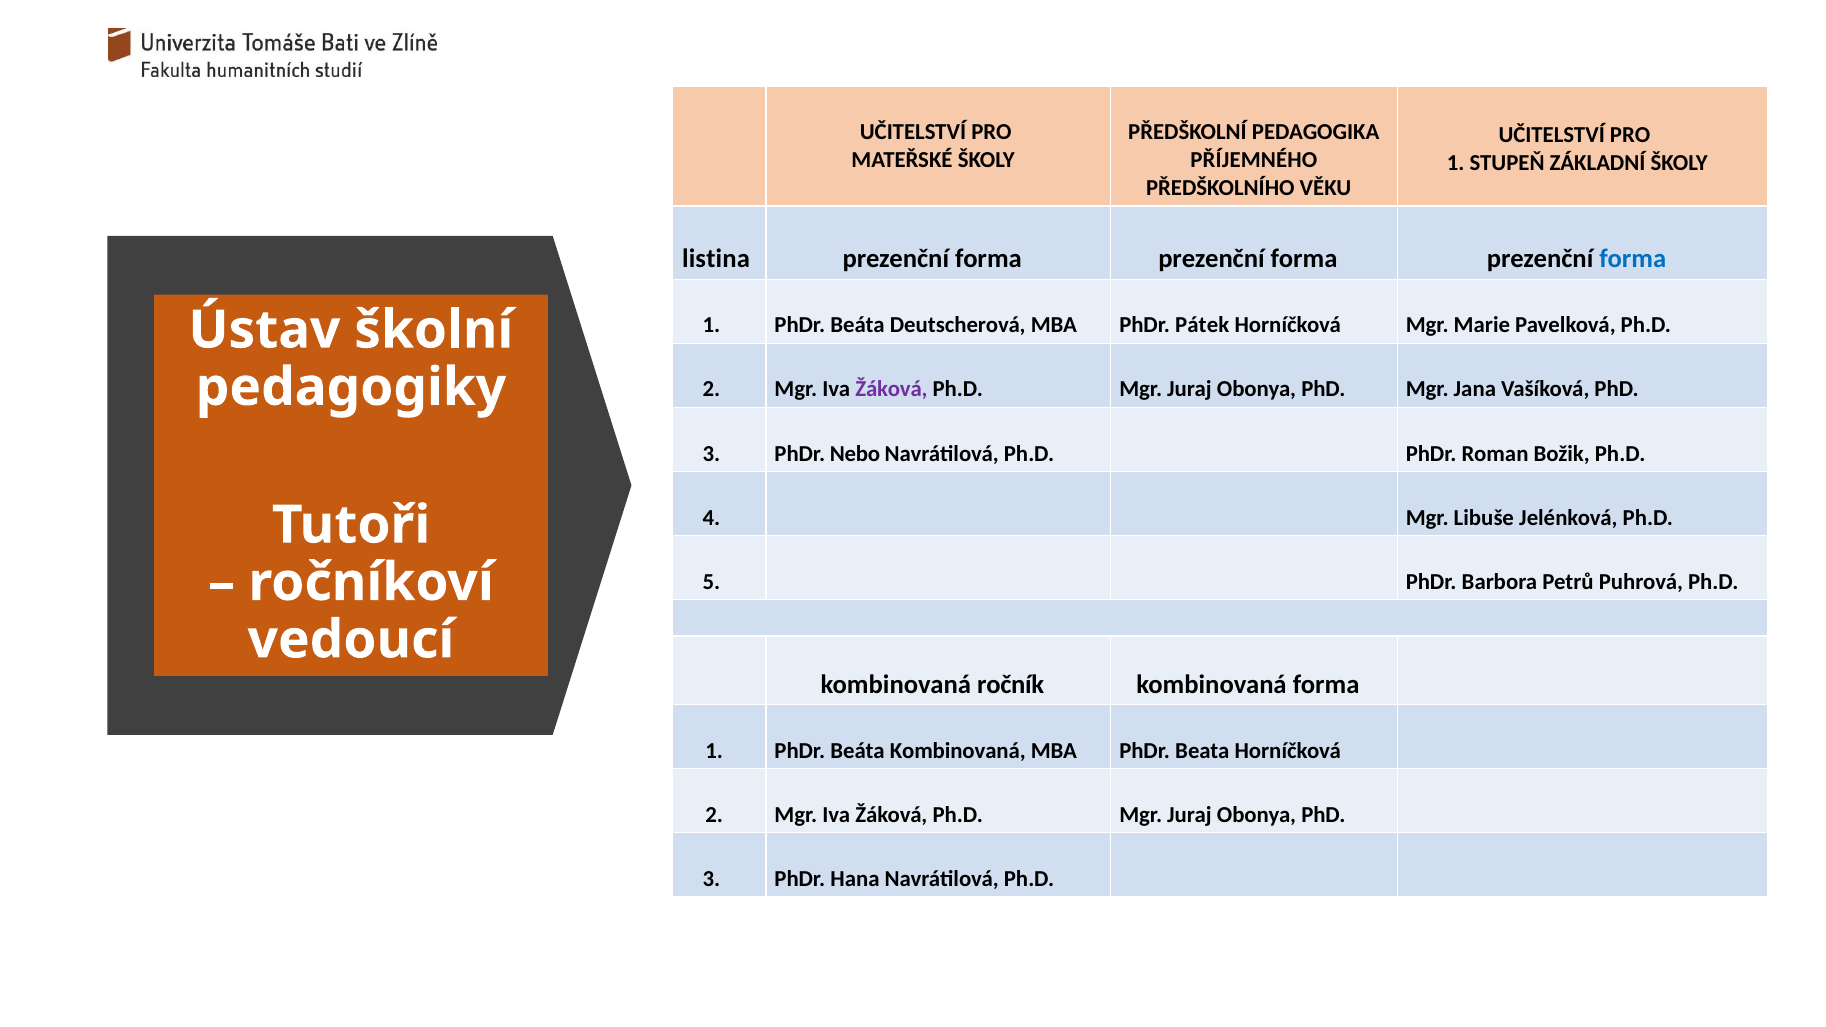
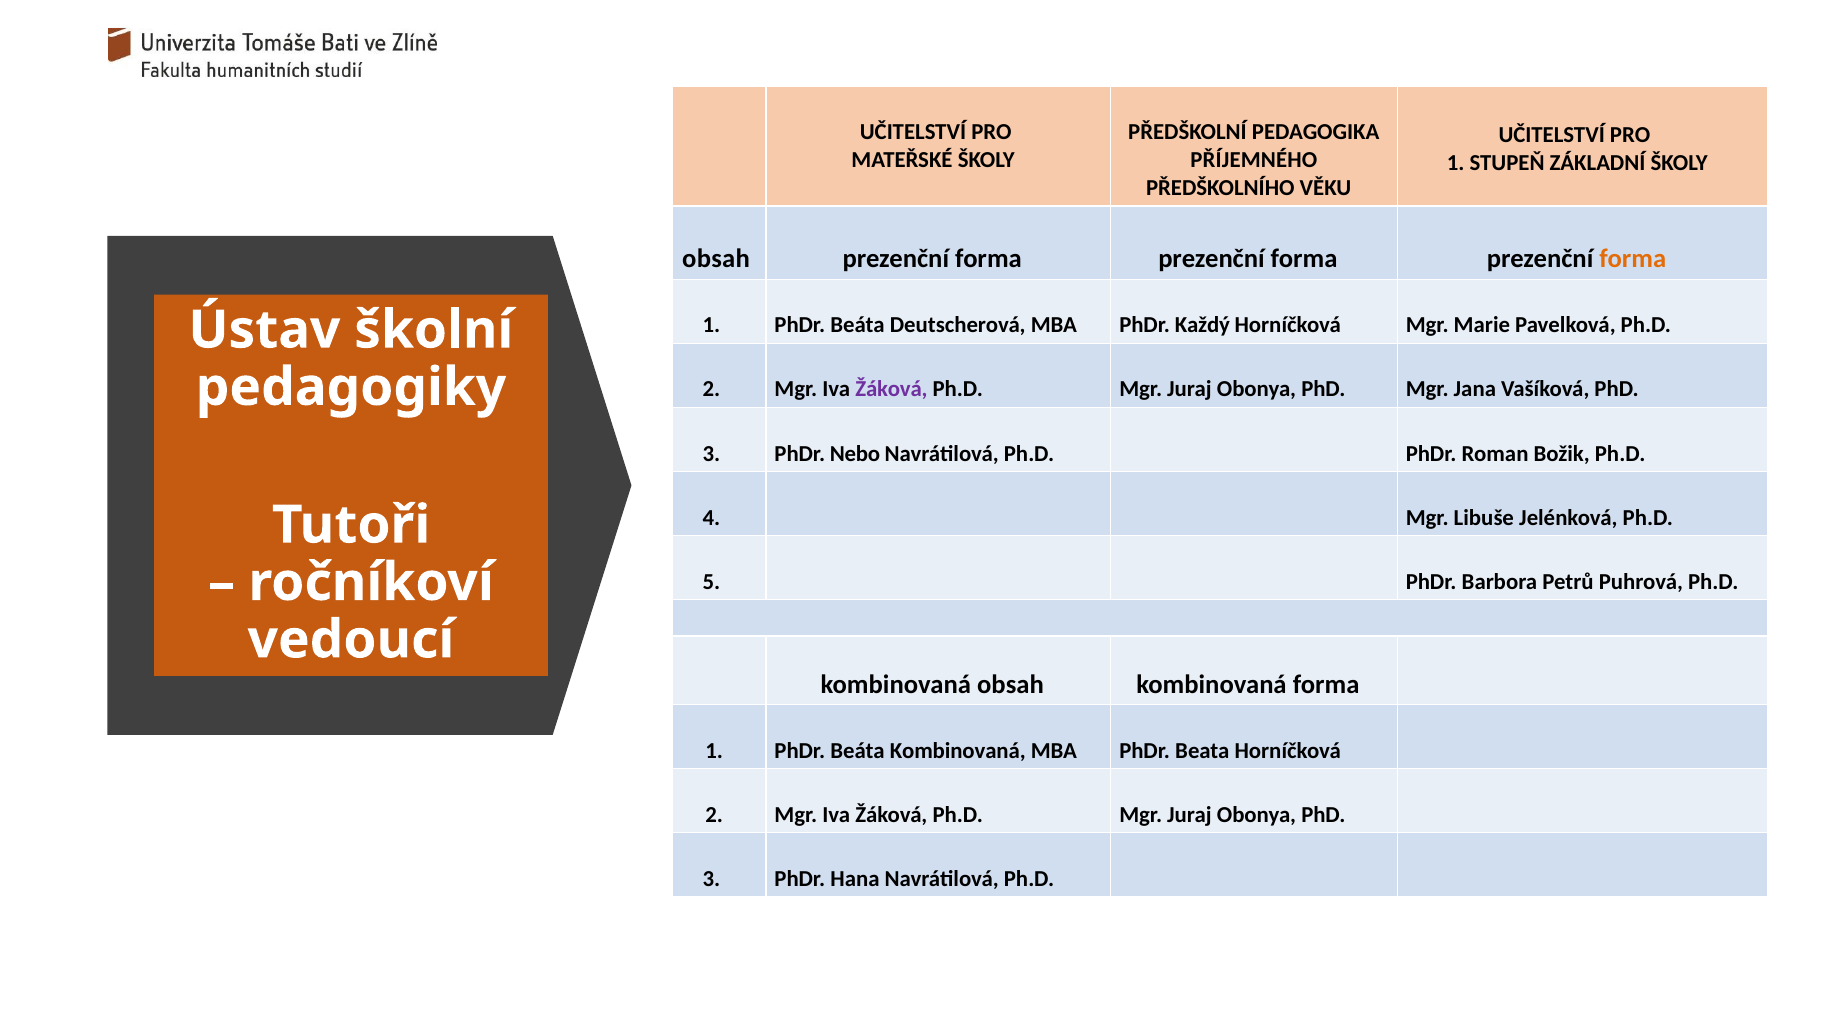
listina at (716, 259): listina -> obsah
forma at (1633, 259) colour: blue -> orange
Pátek: Pátek -> Každý
kombinovaná ročník: ročník -> obsah
